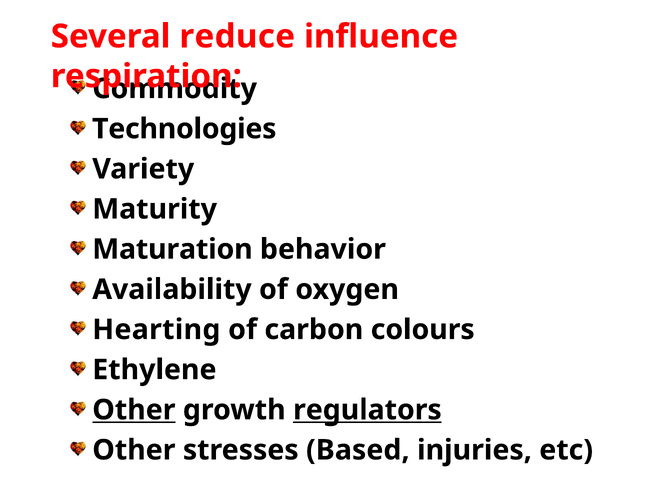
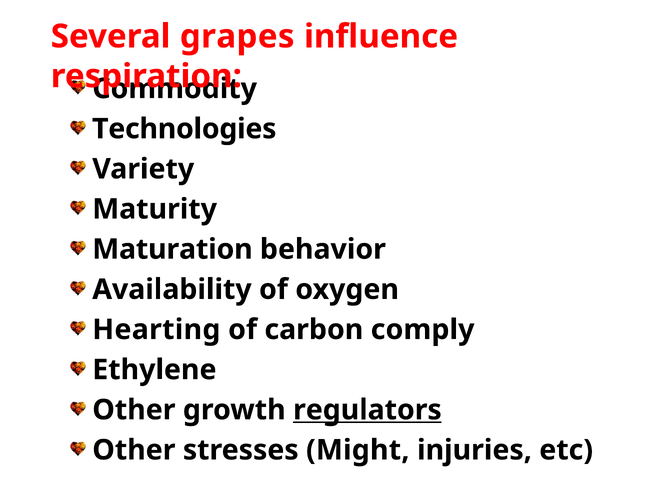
reduce: reduce -> grapes
colours: colours -> comply
Other at (134, 410) underline: present -> none
Based: Based -> Might
